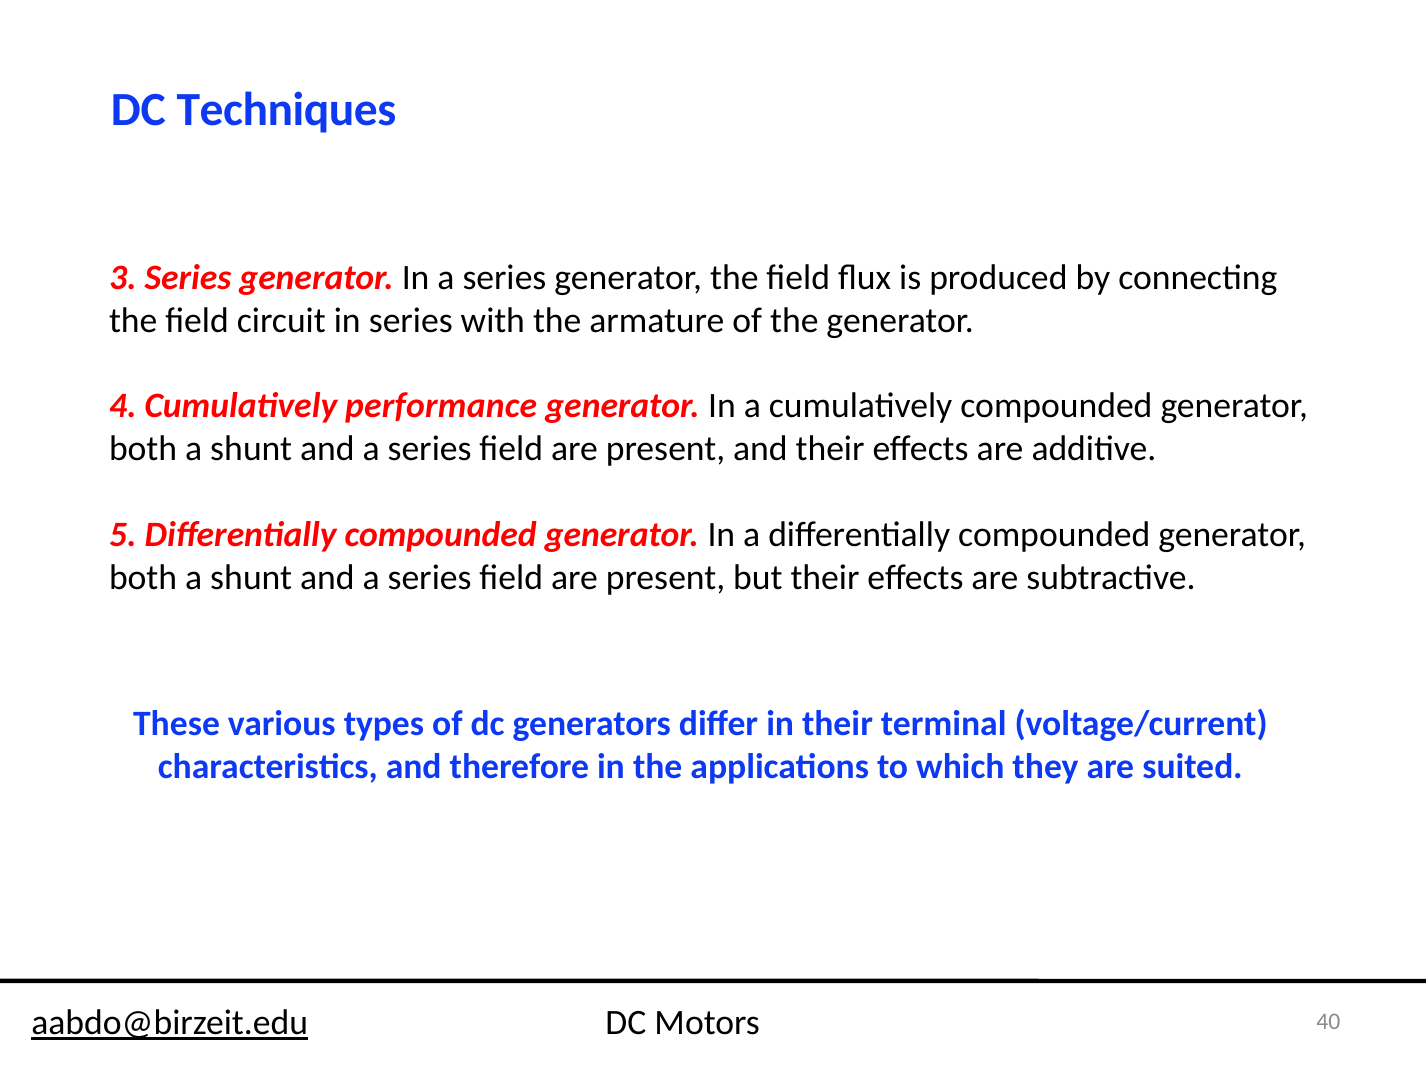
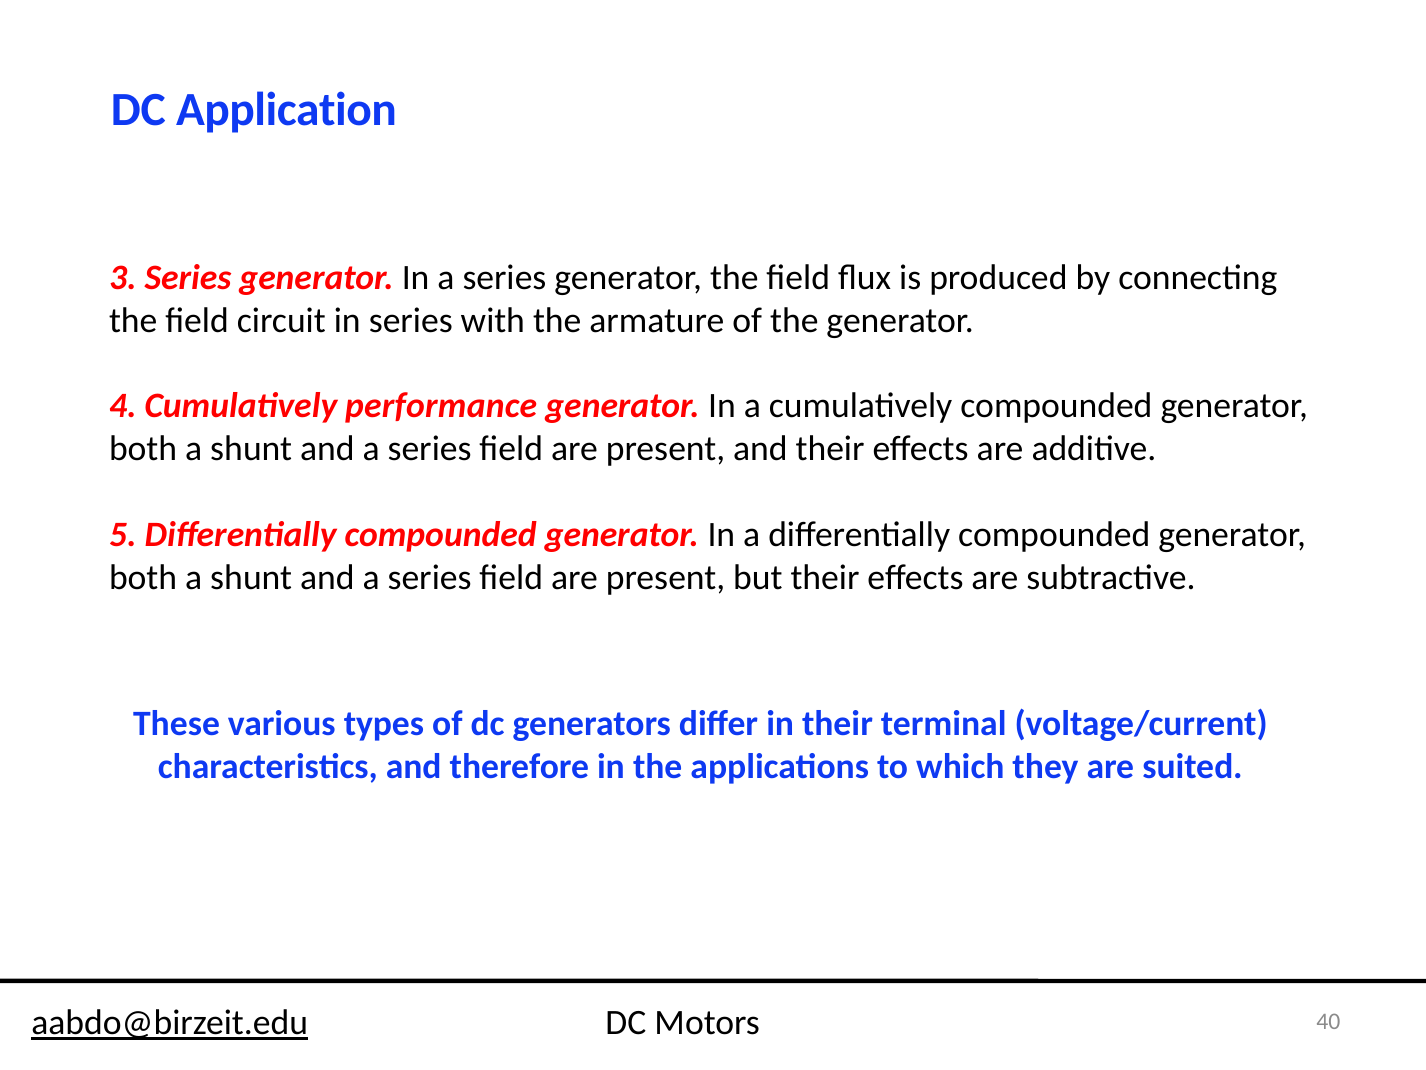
Techniques: Techniques -> Application
